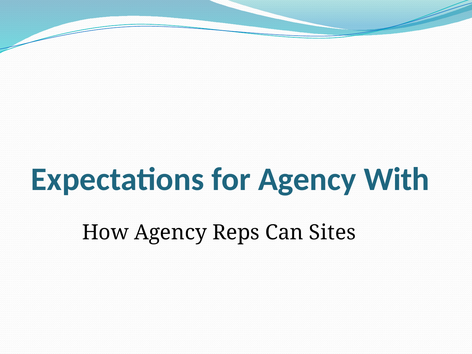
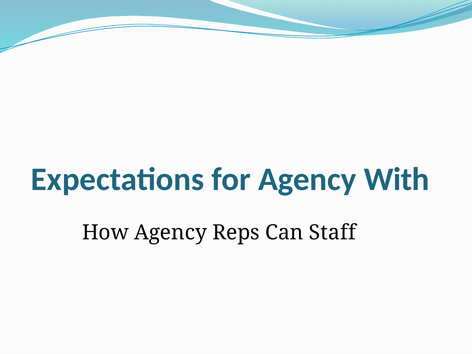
Sites: Sites -> Staff
